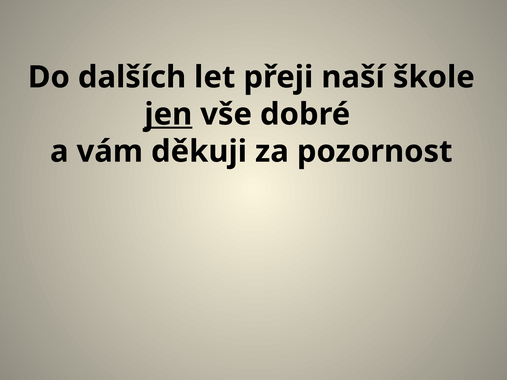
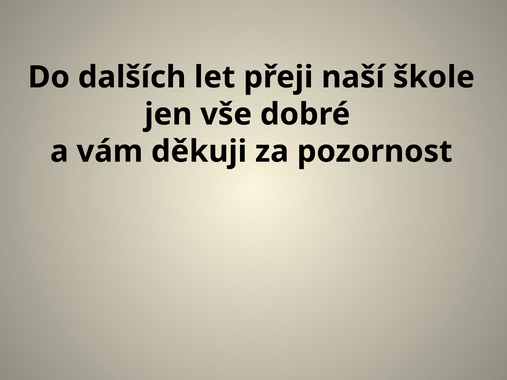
jen underline: present -> none
